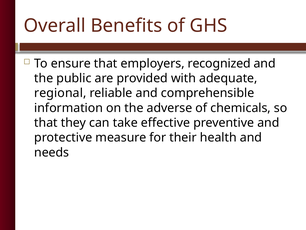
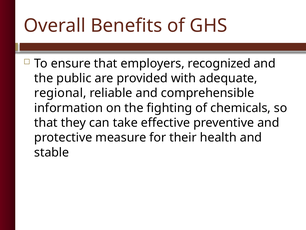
adverse: adverse -> fighting
needs: needs -> stable
